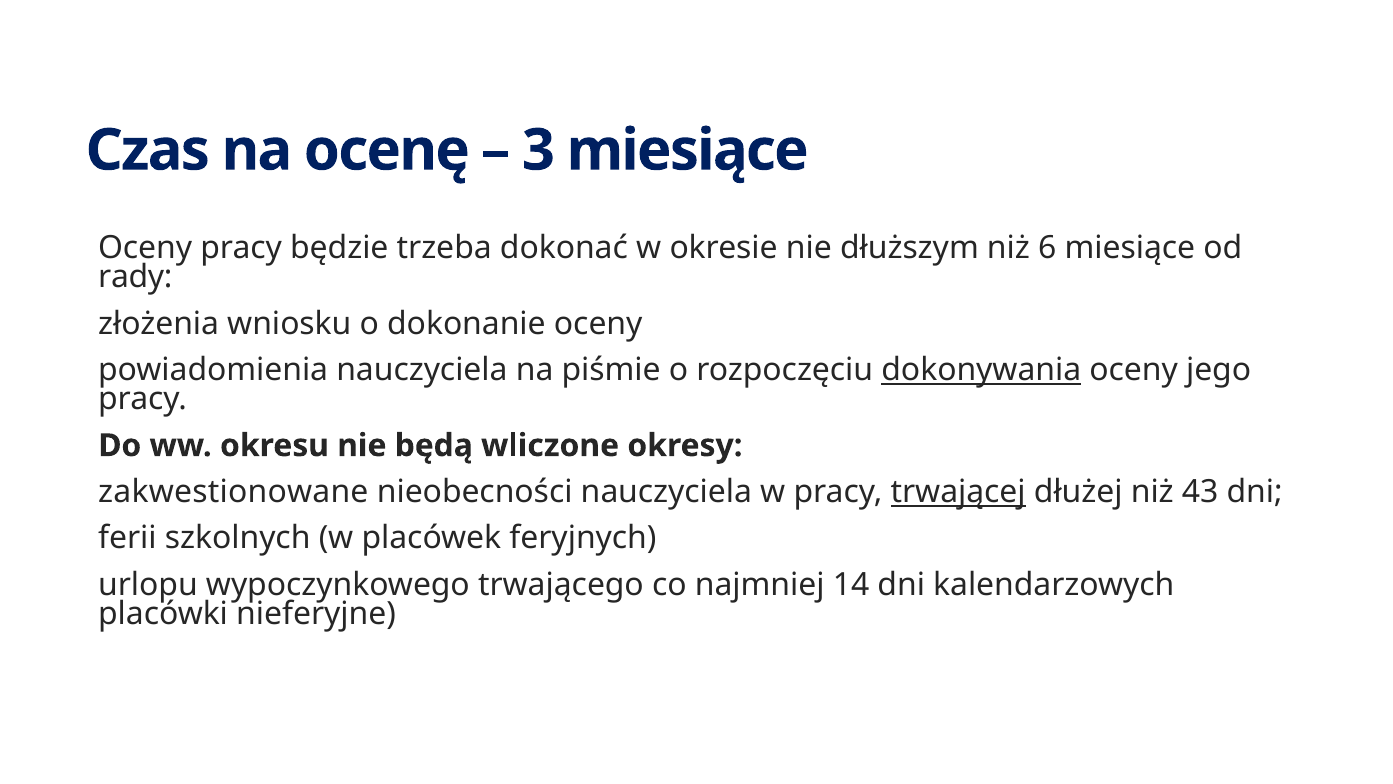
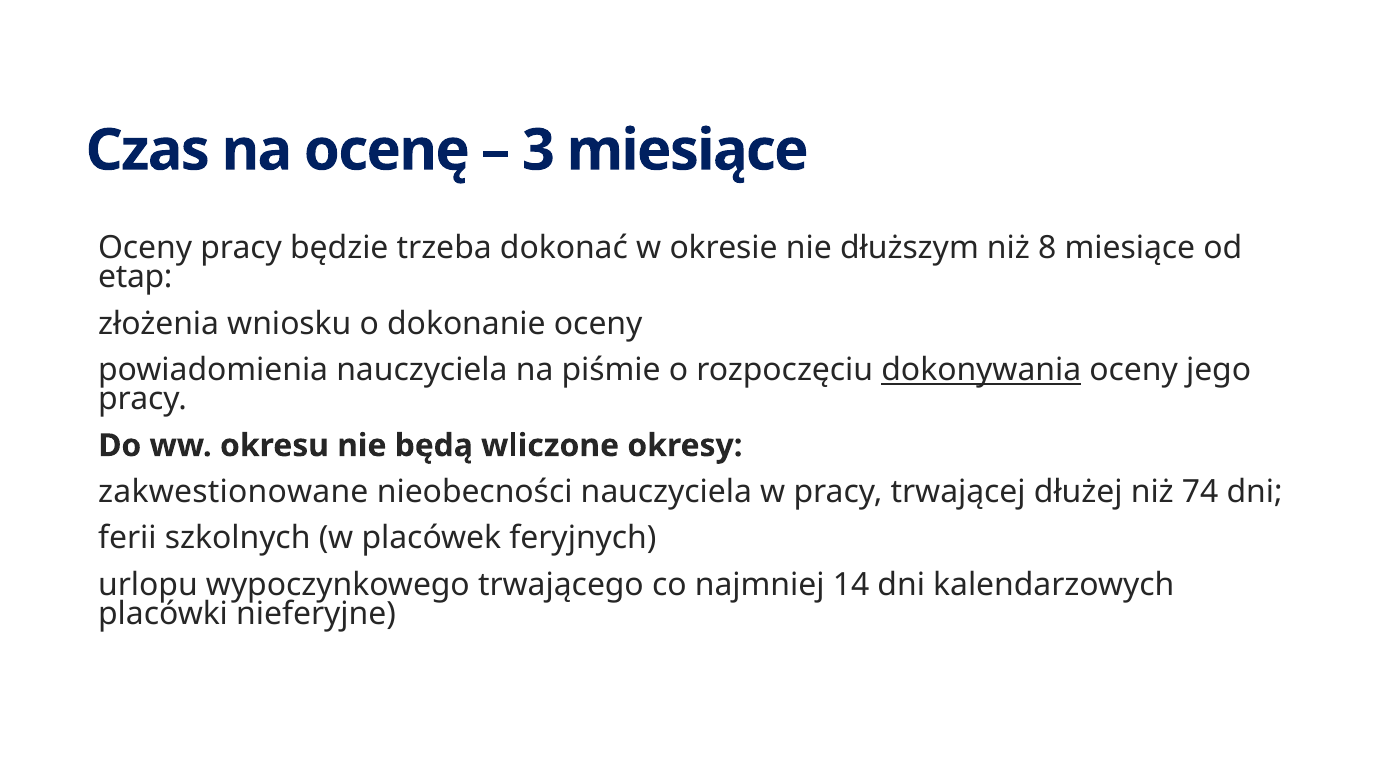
6: 6 -> 8
rady: rady -> etap
trwającej underline: present -> none
43: 43 -> 74
